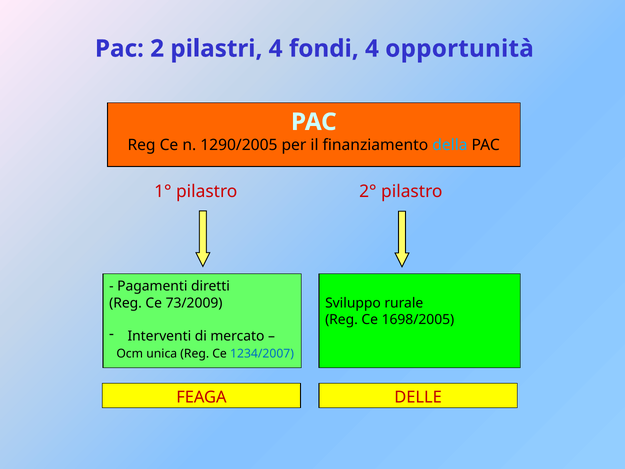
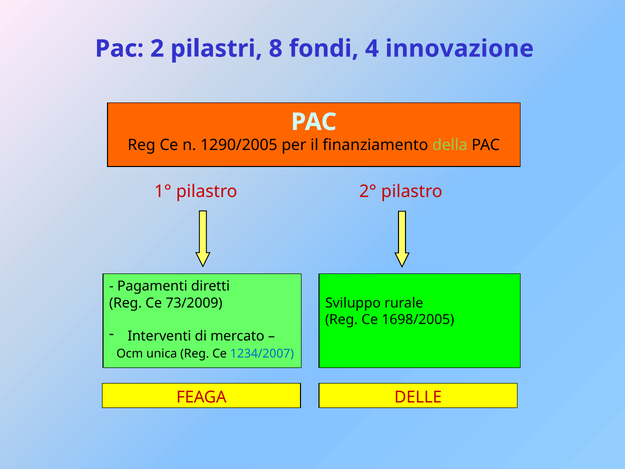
pilastri 4: 4 -> 8
opportunità: opportunità -> innovazione
della colour: light blue -> light green
